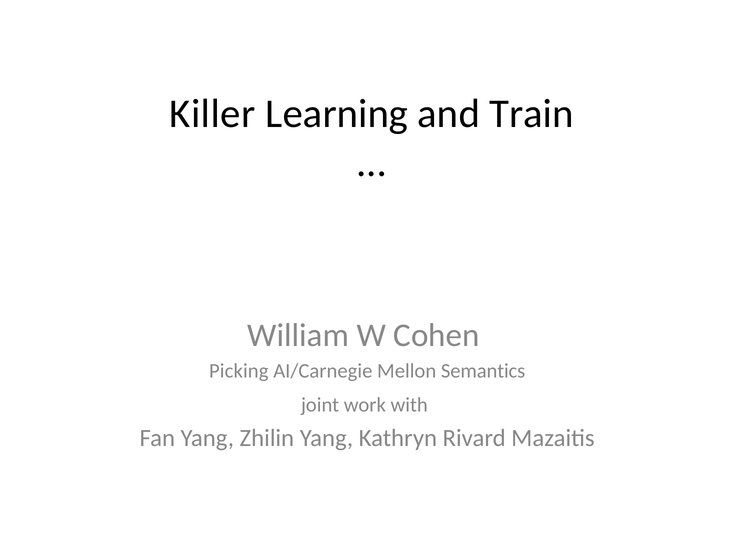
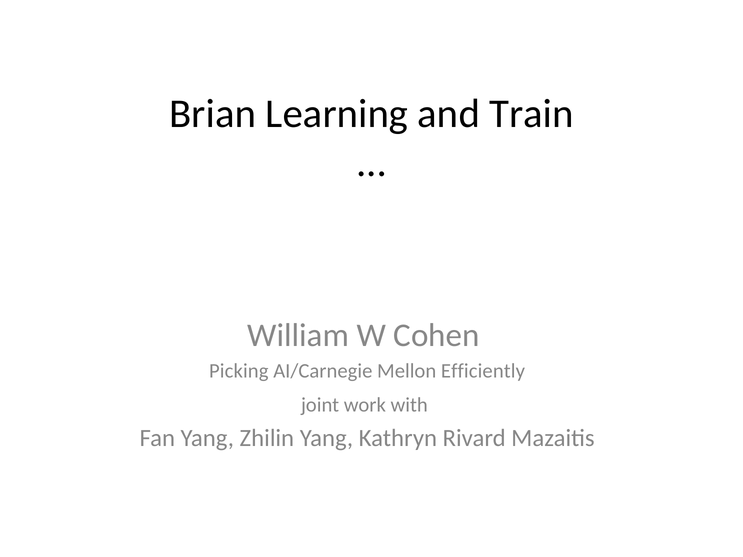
Killer: Killer -> Brian
Semantics: Semantics -> Efficiently
